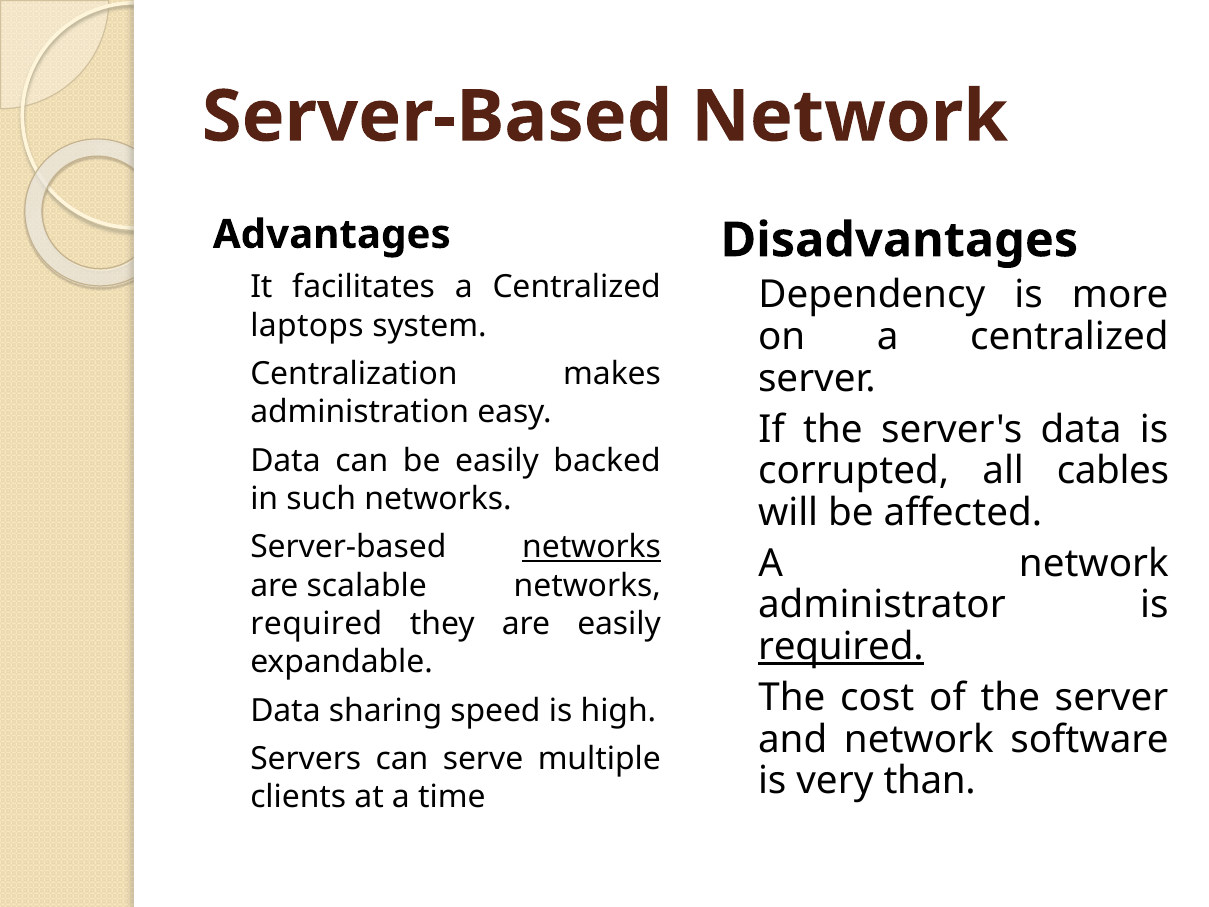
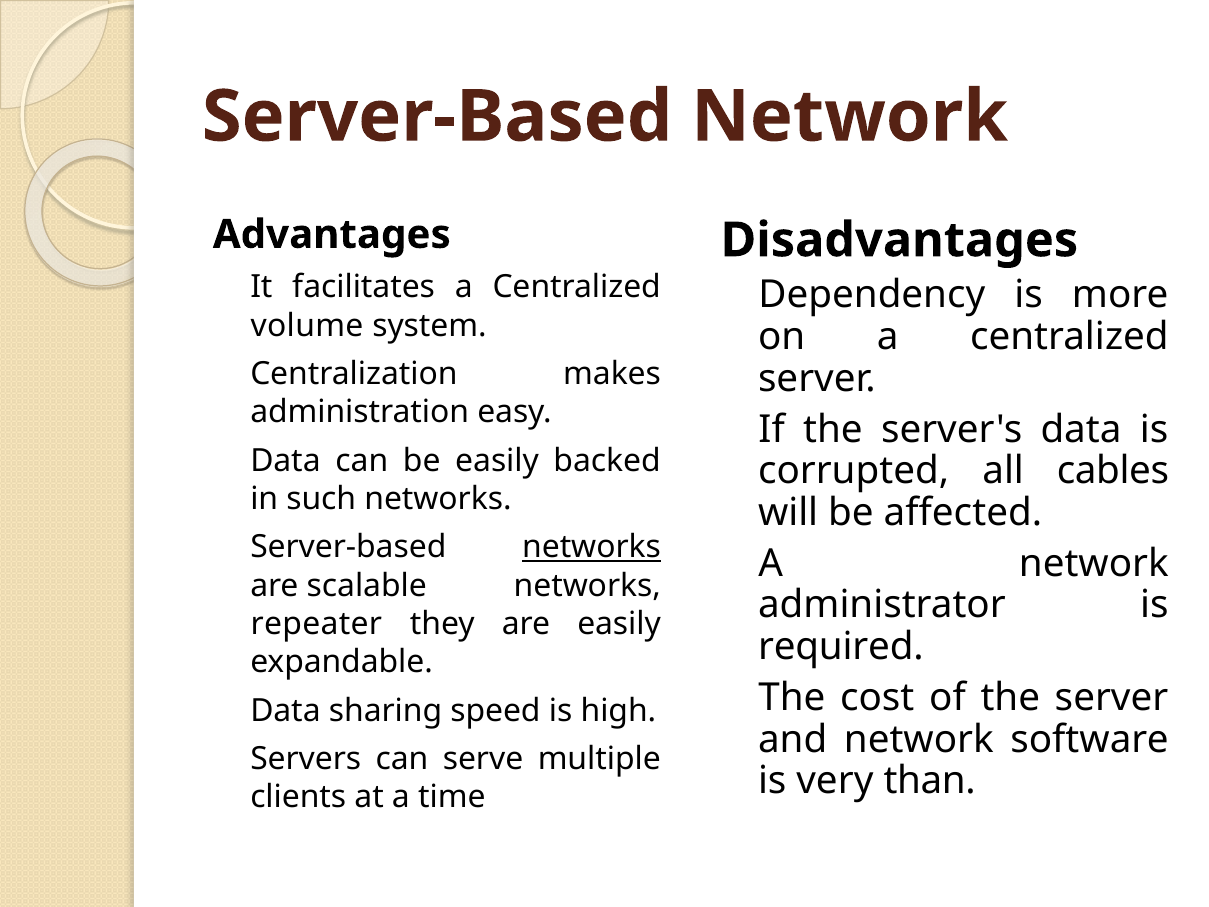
laptops: laptops -> volume
required at (316, 624): required -> repeater
required at (841, 647) underline: present -> none
